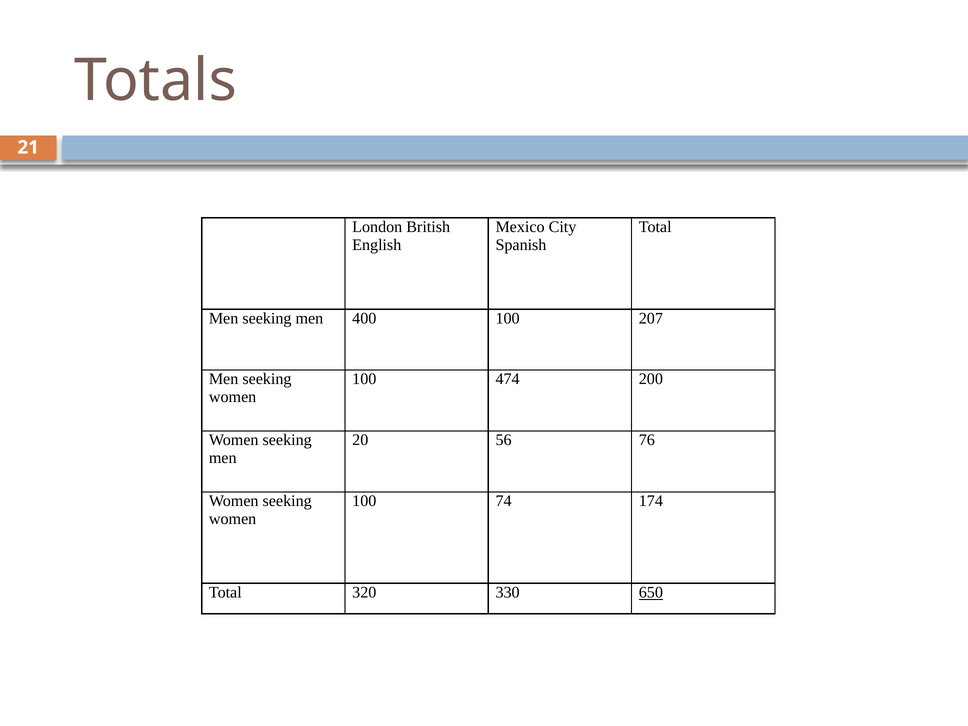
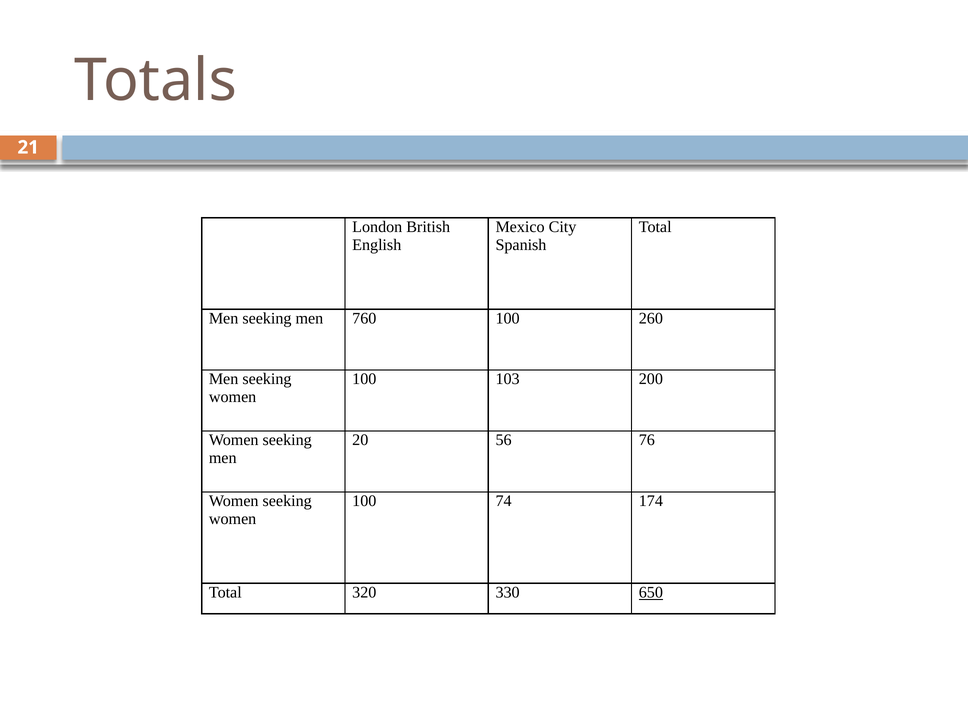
400: 400 -> 760
207: 207 -> 260
474: 474 -> 103
